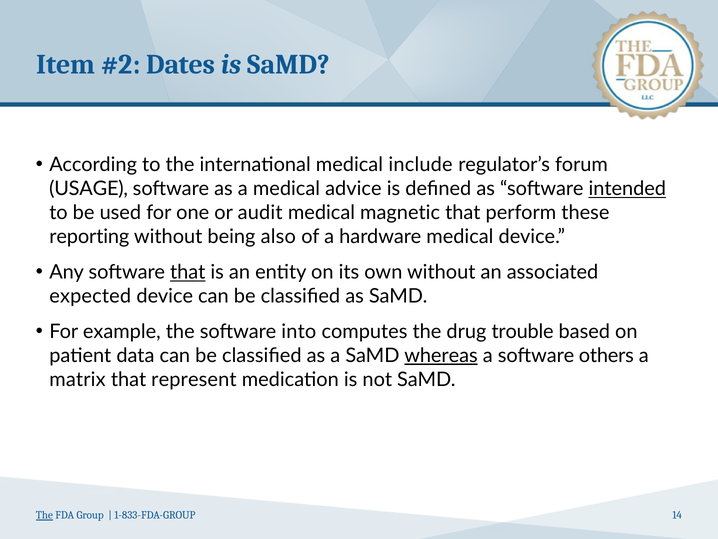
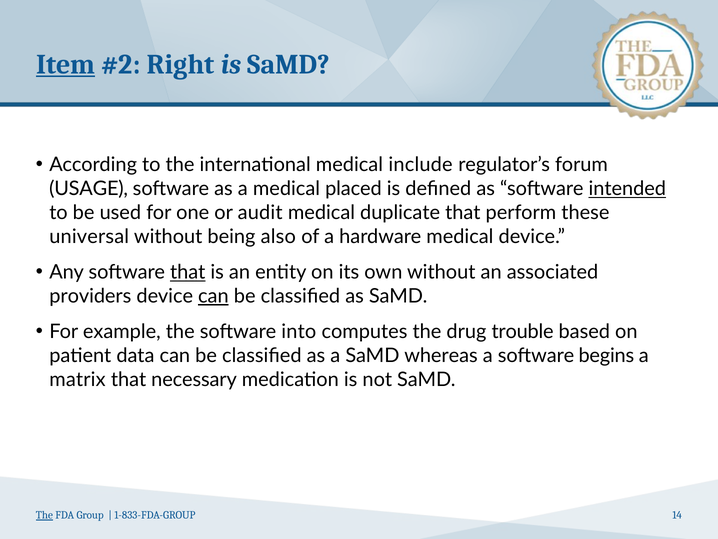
Item underline: none -> present
Dates: Dates -> Right
advice: advice -> placed
magnetic: magnetic -> duplicate
reporting: reporting -> universal
expected: expected -> providers
can at (213, 296) underline: none -> present
whereas underline: present -> none
others: others -> begins
represent: represent -> necessary
